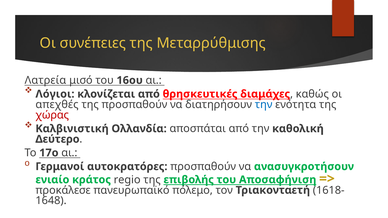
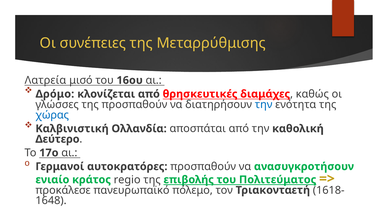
Λόγιοι: Λόγιοι -> Δρόμο
απεχθές: απεχθές -> γλώσσες
χώρας colour: red -> blue
Αποσαφήνιση: Αποσαφήνιση -> Πολιτεύματος
